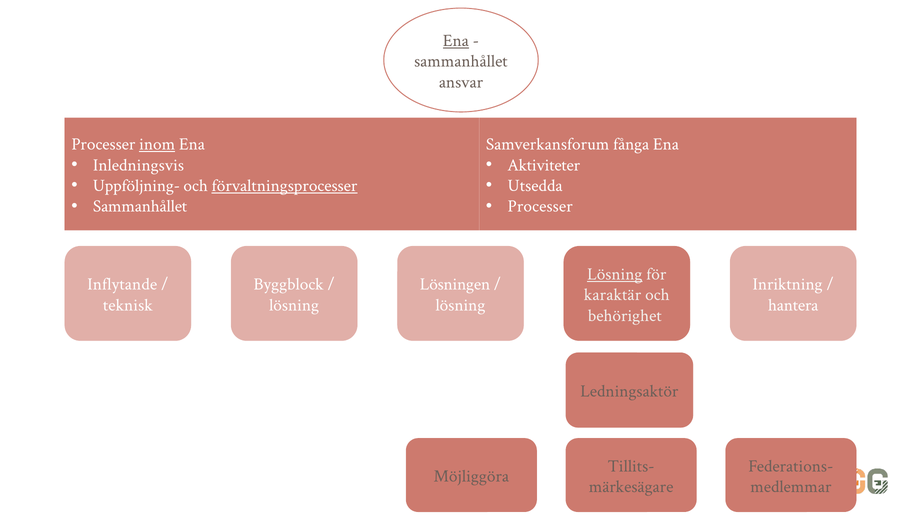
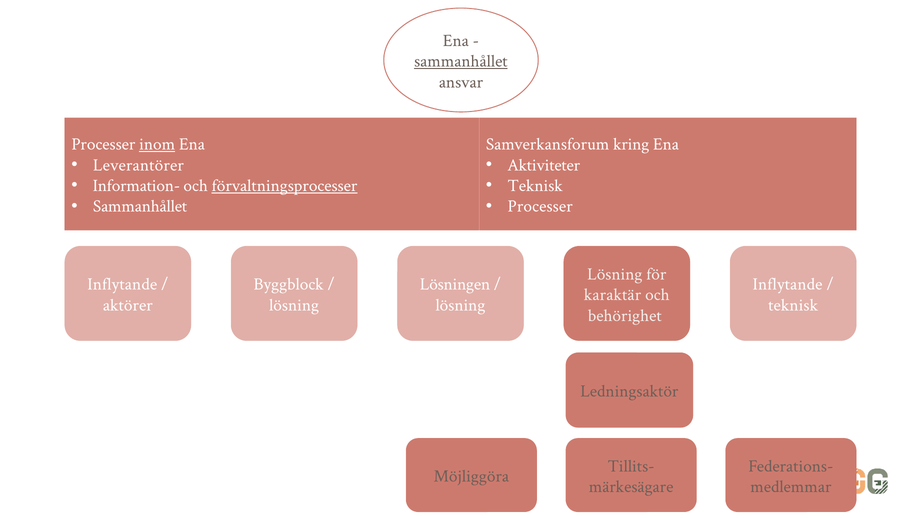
Ena at (456, 41) underline: present -> none
sammanhållet at (461, 61) underline: none -> present
fånga: fånga -> kring
Inledningsvis: Inledningsvis -> Leverantörer
Uppföljning-: Uppföljning- -> Information-
Utsedda at (535, 186): Utsedda -> Teknisk
Lösning at (615, 274) underline: present -> none
Inriktning at (788, 285): Inriktning -> Inflytande
teknisk: teknisk -> aktörer
hantera at (793, 305): hantera -> teknisk
